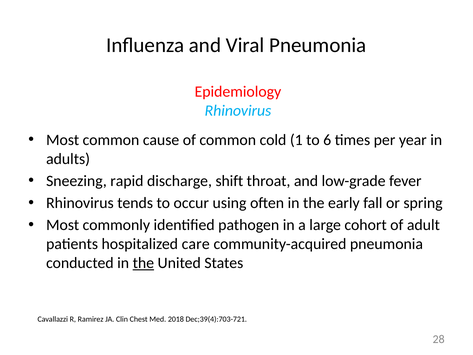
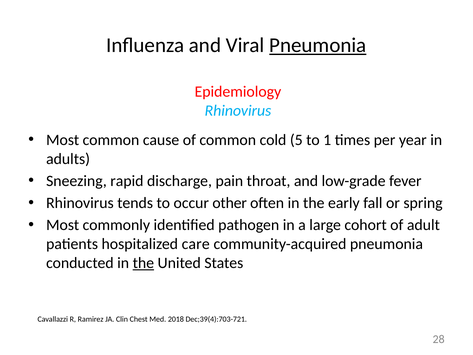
Pneumonia at (318, 45) underline: none -> present
1: 1 -> 5
6: 6 -> 1
shift: shift -> pain
using: using -> other
